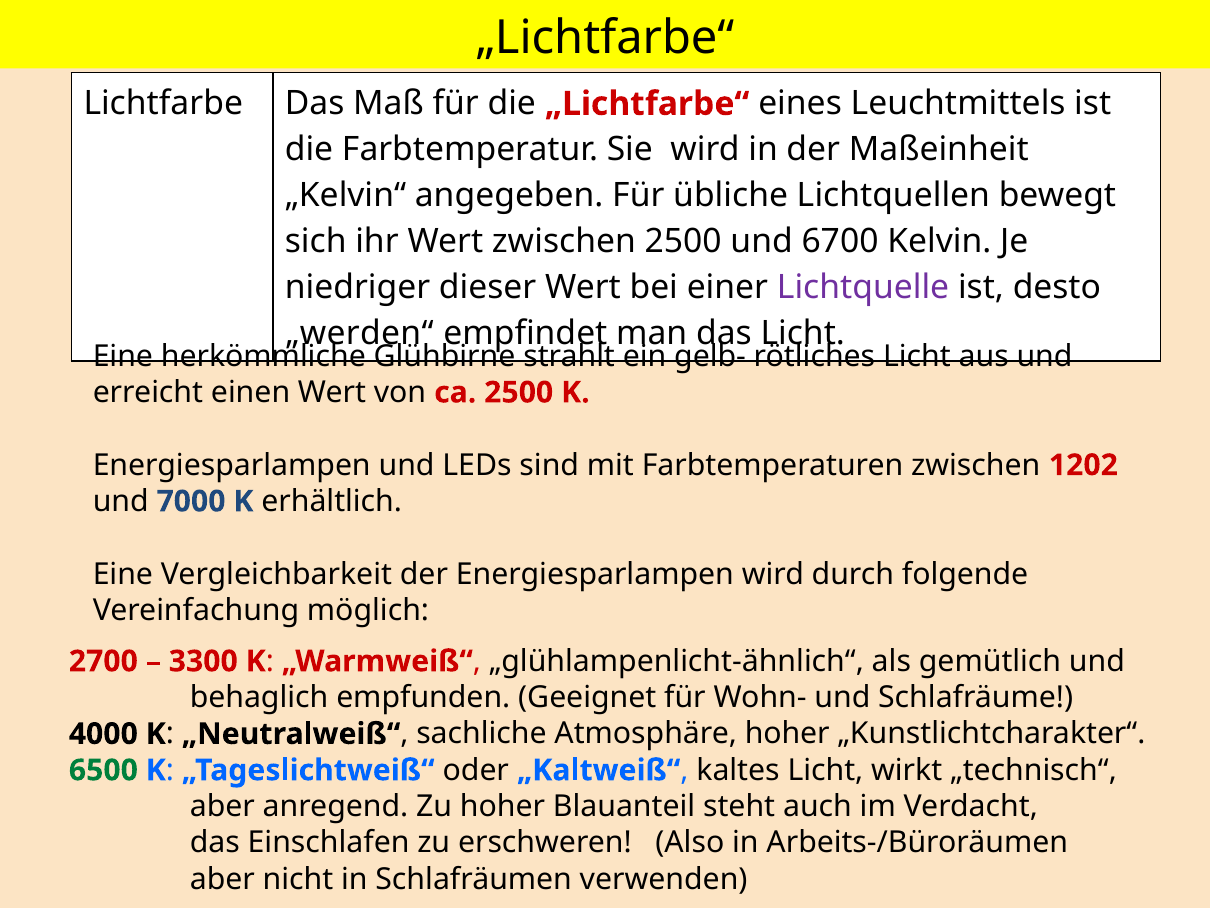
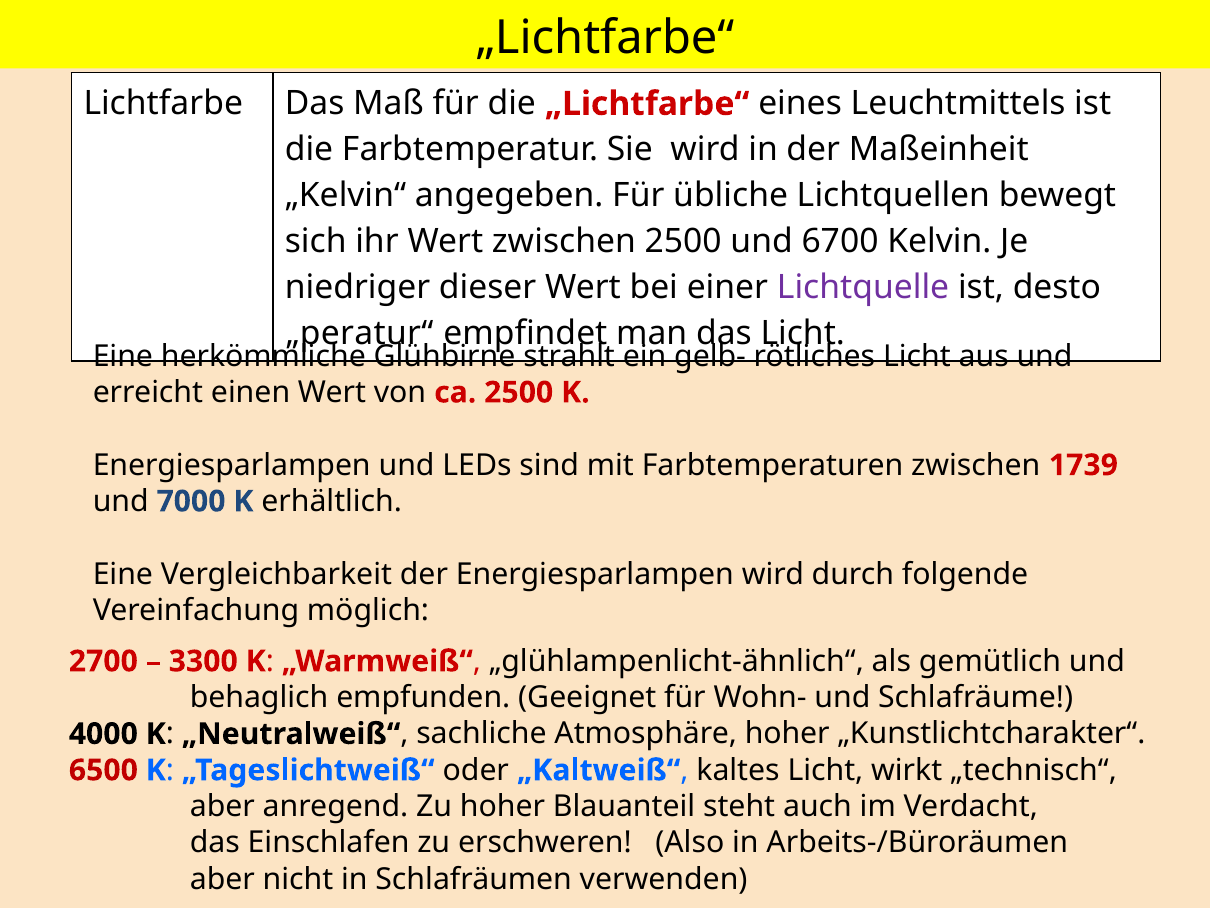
„werden“: „werden“ -> „peratur“
1202: 1202 -> 1739
6500 colour: green -> red
